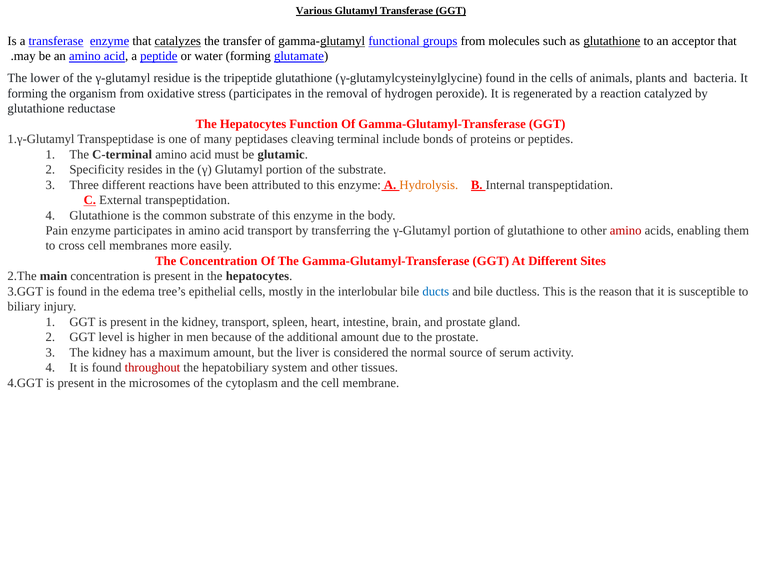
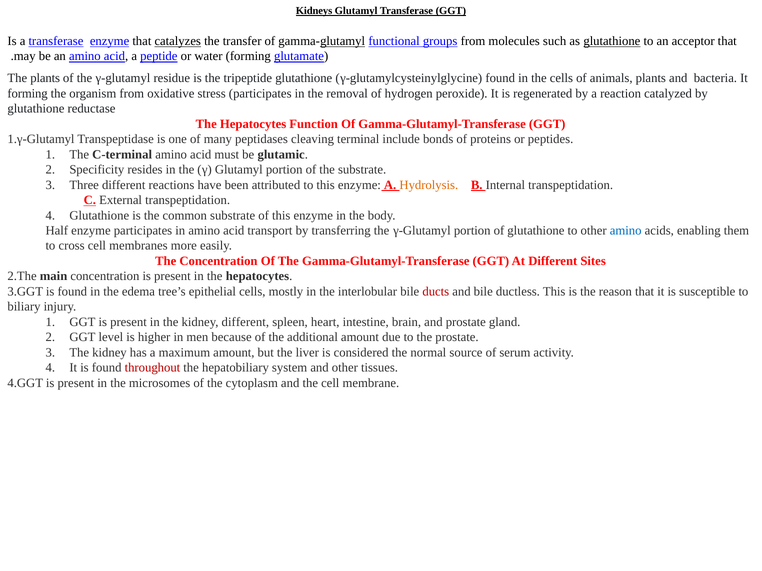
Various: Various -> Kidneys
The lower: lower -> plants
Pain: Pain -> Half
amino at (626, 231) colour: red -> blue
ducts colour: blue -> red
kidney transport: transport -> different
